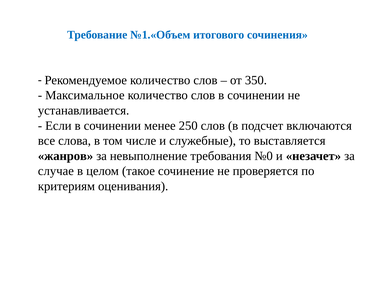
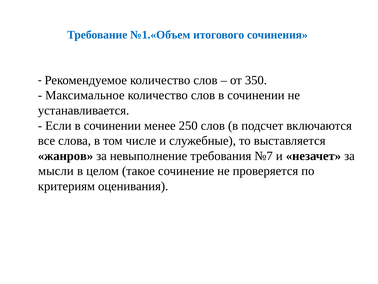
№0: №0 -> №7
случае: случае -> мысли
